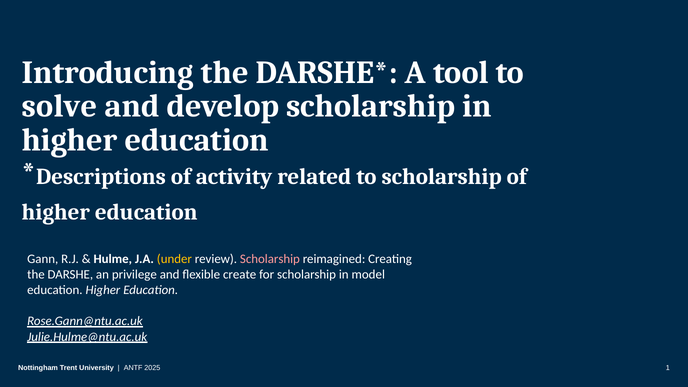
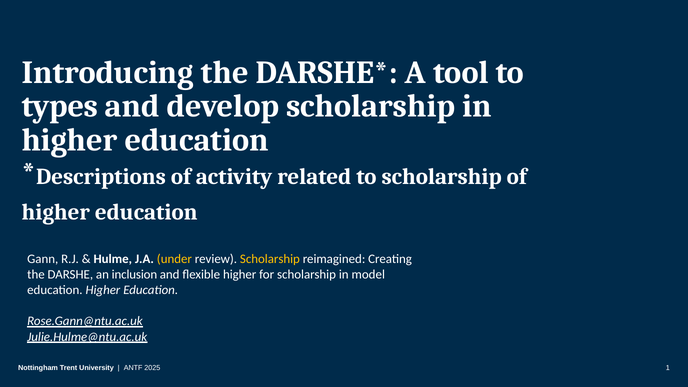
solve: solve -> types
Scholarship at (270, 259) colour: pink -> yellow
privilege: privilege -> inclusion
flexible create: create -> higher
